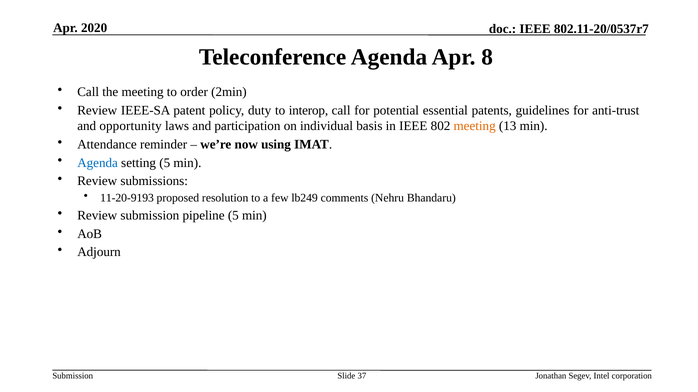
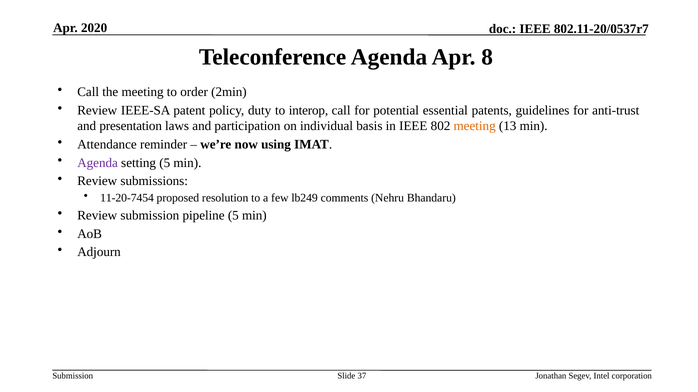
opportunity: opportunity -> presentation
Agenda at (98, 163) colour: blue -> purple
11-20-9193: 11-20-9193 -> 11-20-7454
